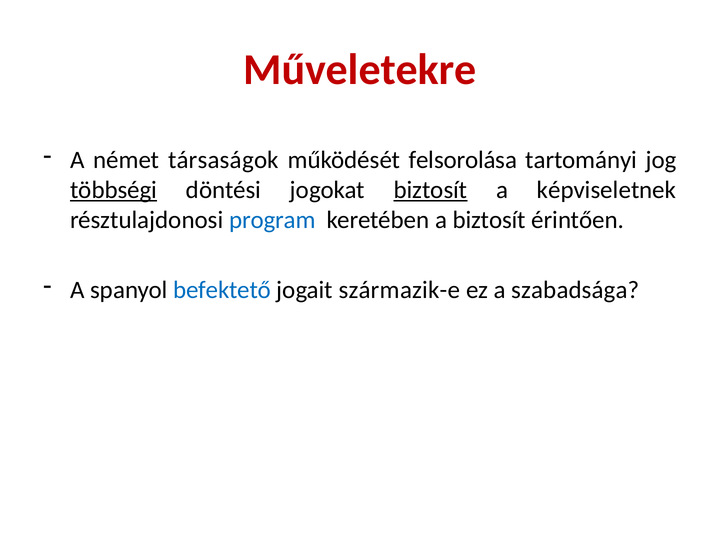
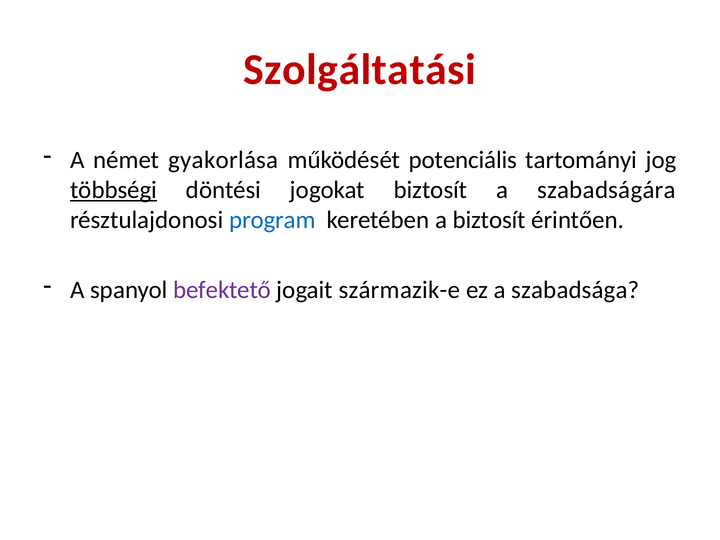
Műveletekre: Műveletekre -> Szolgáltatási
társaságok: társaságok -> gyakorlása
felsorolása: felsorolása -> potenciális
biztosít at (430, 190) underline: present -> none
képviseletnek: képviseletnek -> szabadságára
befektető colour: blue -> purple
